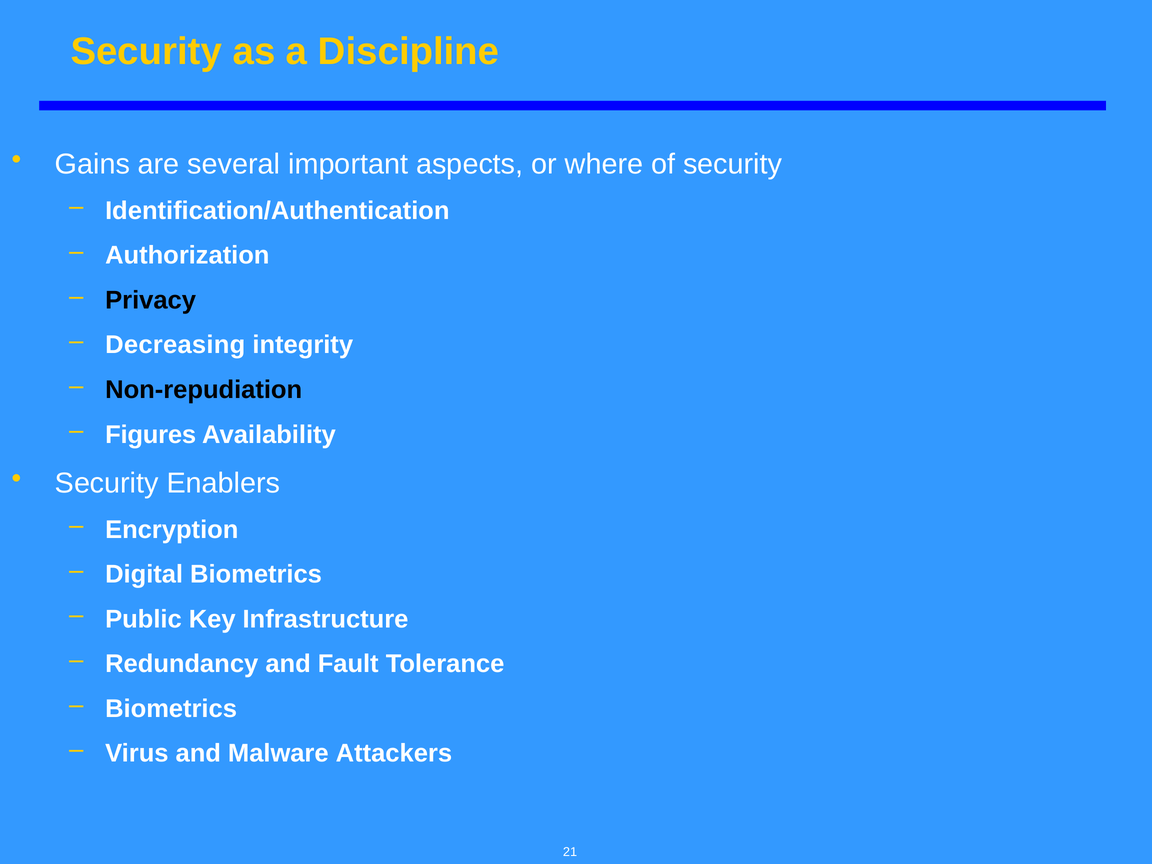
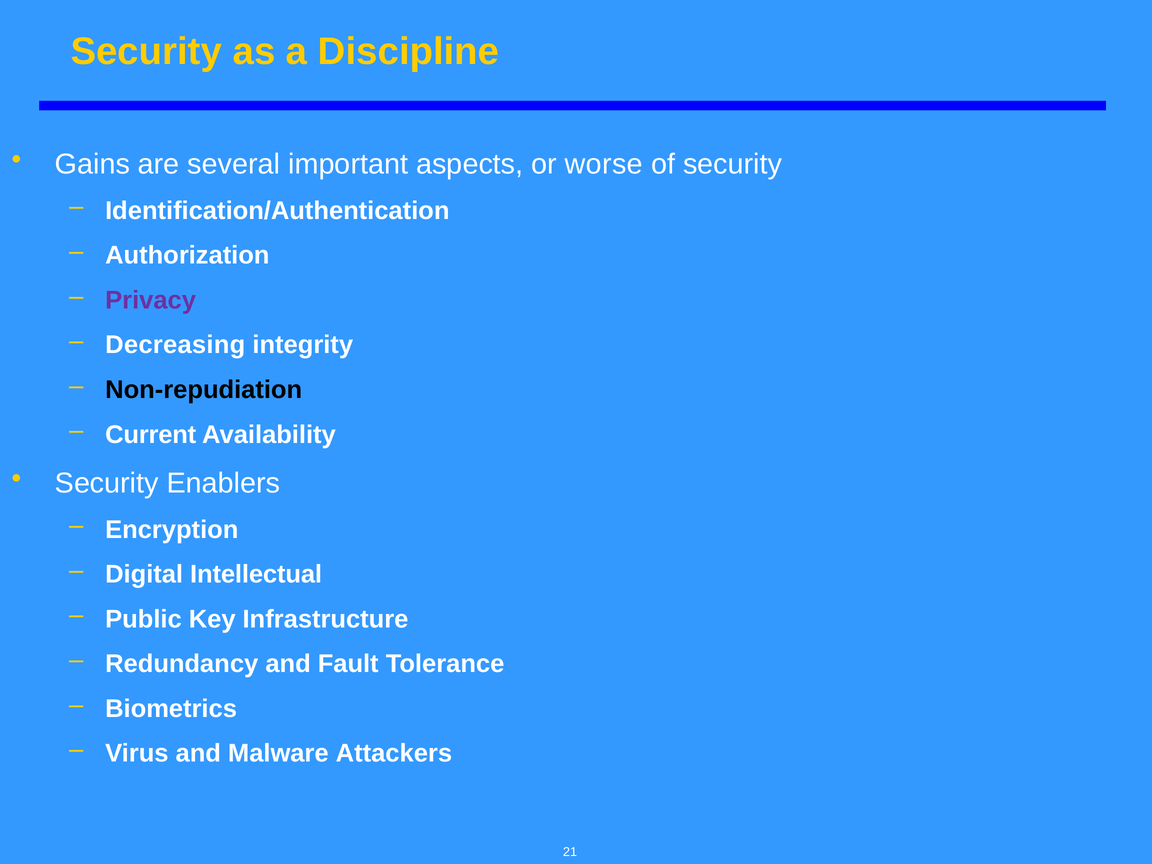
where: where -> worse
Privacy colour: black -> purple
Figures: Figures -> Current
Digital Biometrics: Biometrics -> Intellectual
